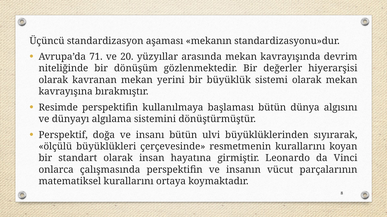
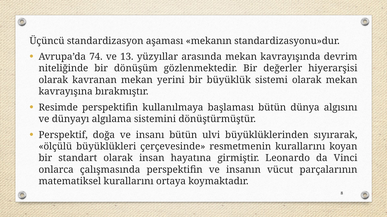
71: 71 -> 74
20: 20 -> 13
